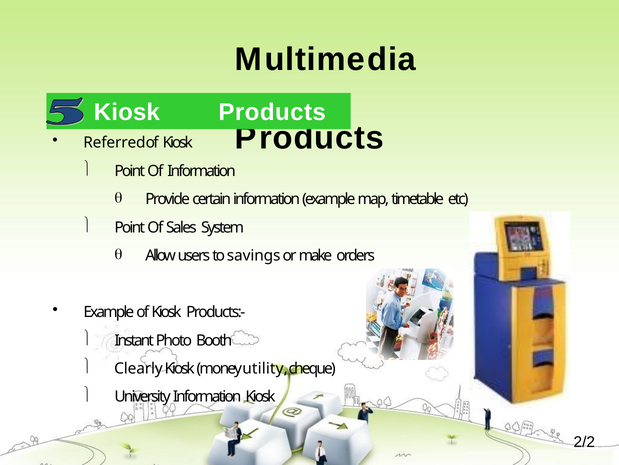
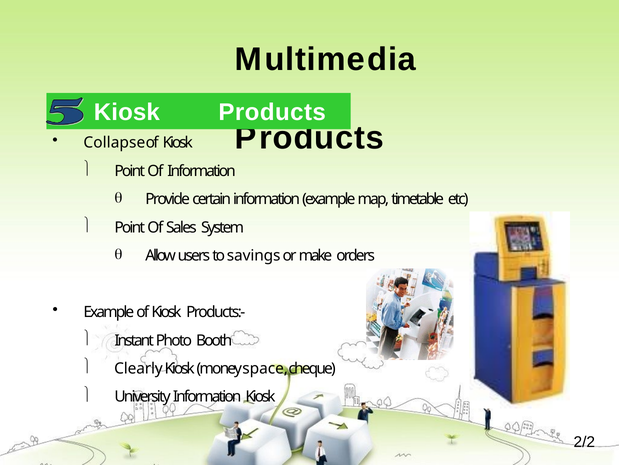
Referred: Referred -> Collapse
utility: utility -> space
